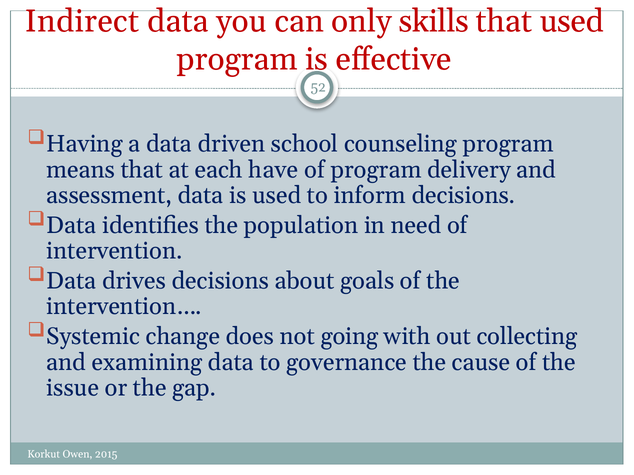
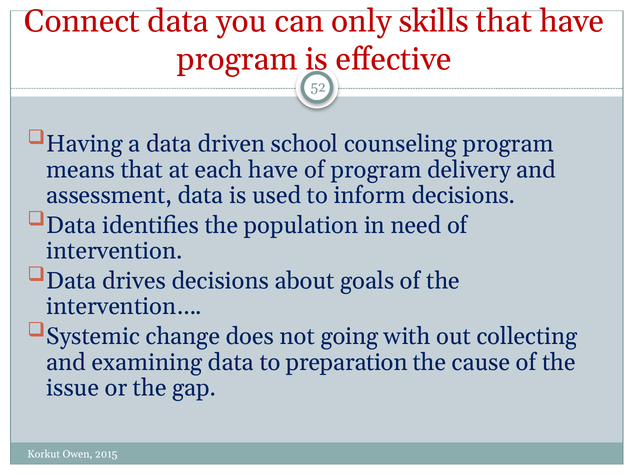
Indirect: Indirect -> Connect
that used: used -> have
governance: governance -> preparation
